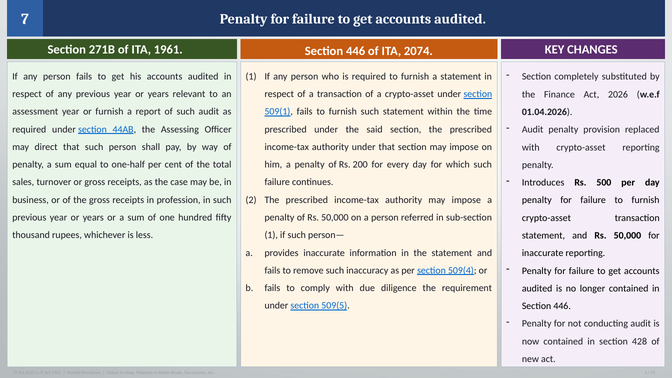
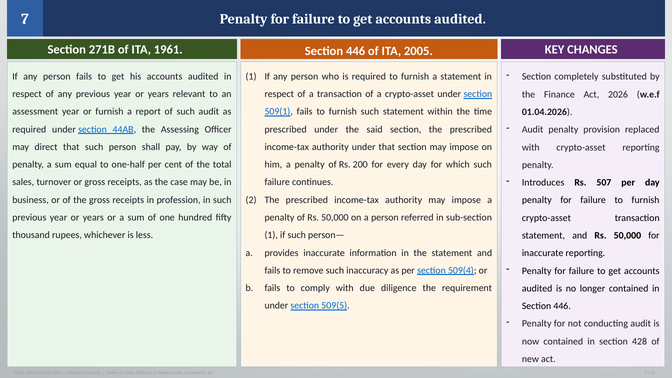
2074: 2074 -> 2005
500: 500 -> 507
